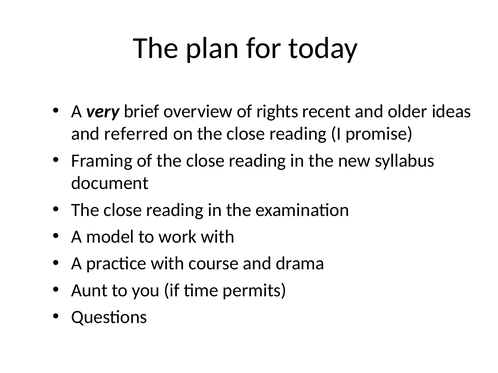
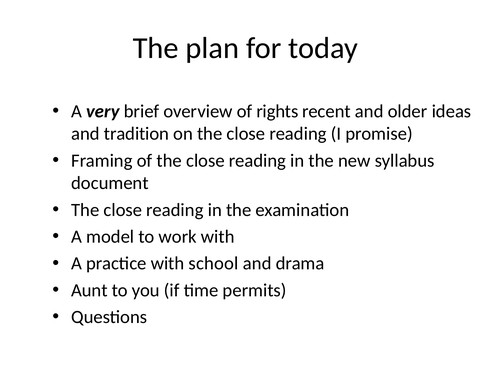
referred: referred -> tradition
course: course -> school
